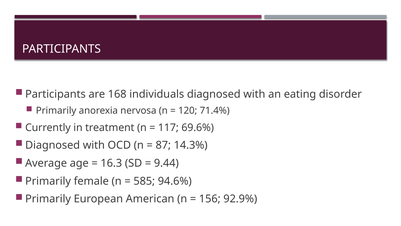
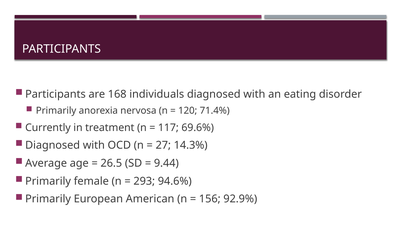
87: 87 -> 27
16.3: 16.3 -> 26.5
585: 585 -> 293
